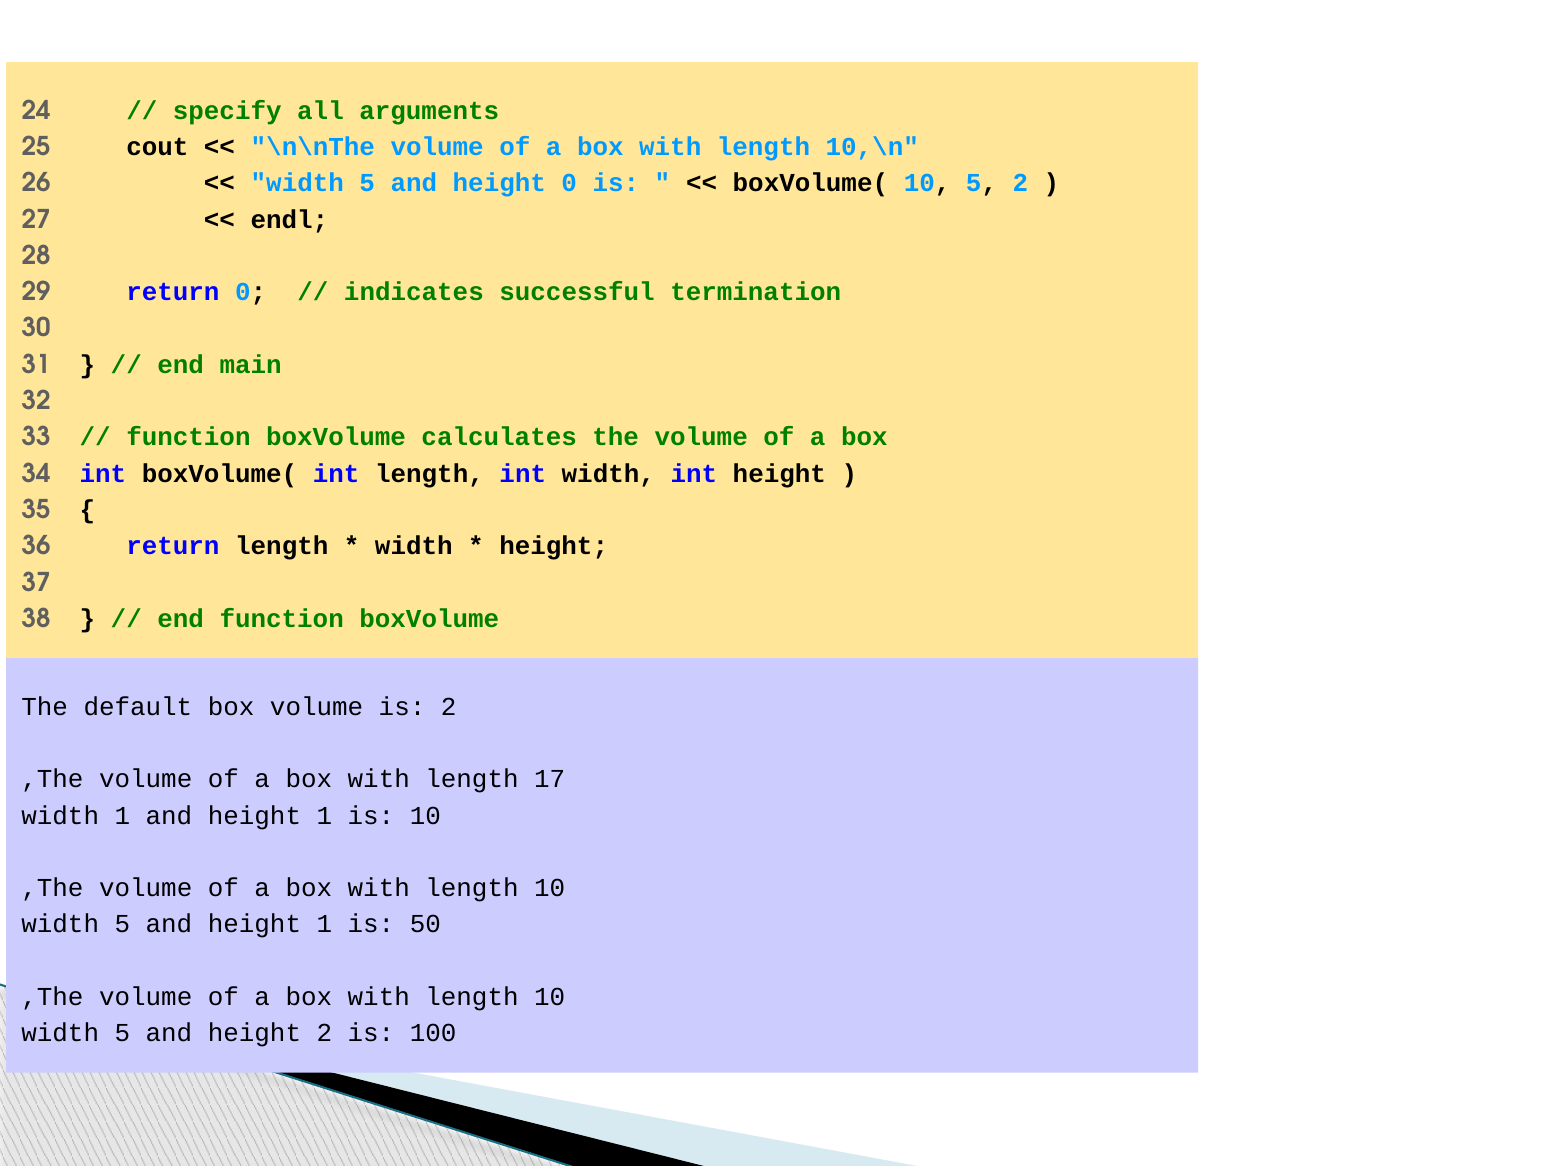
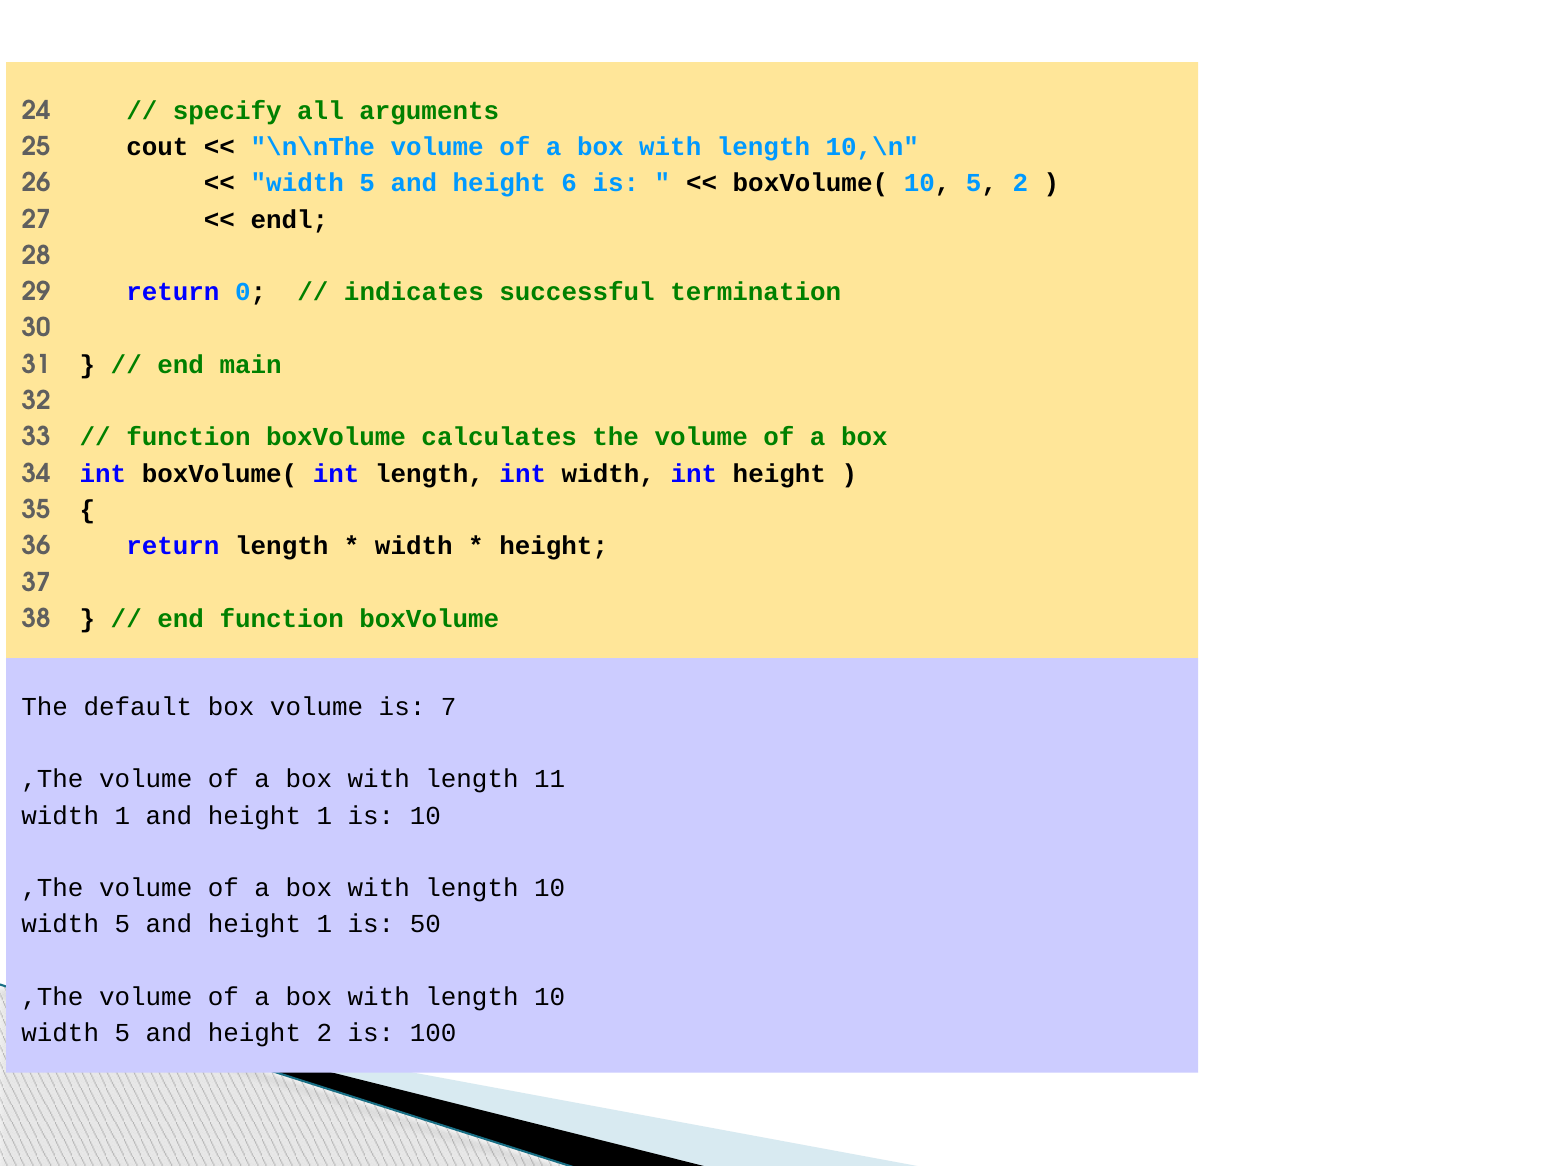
height 0: 0 -> 6
is 2: 2 -> 7
17: 17 -> 11
